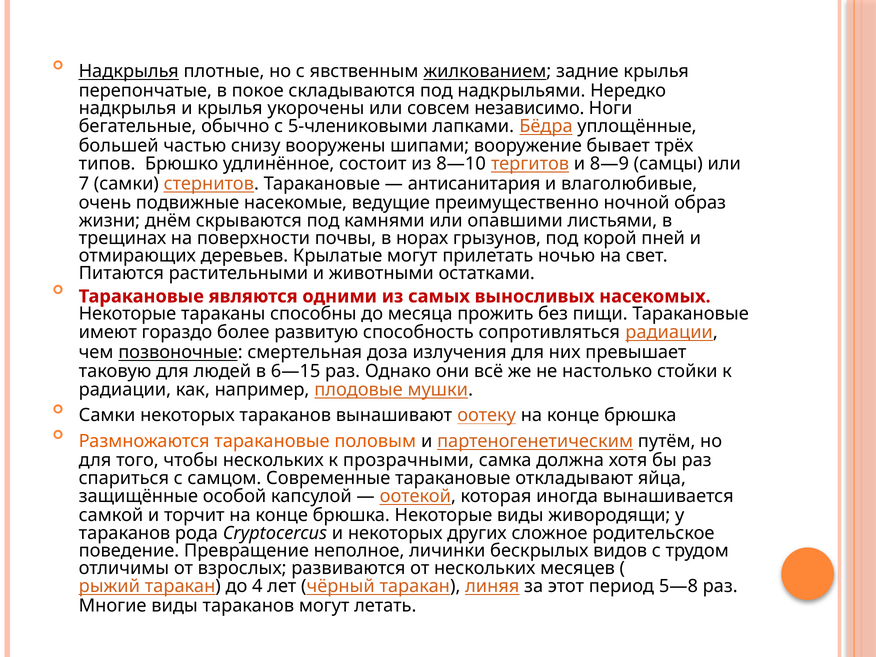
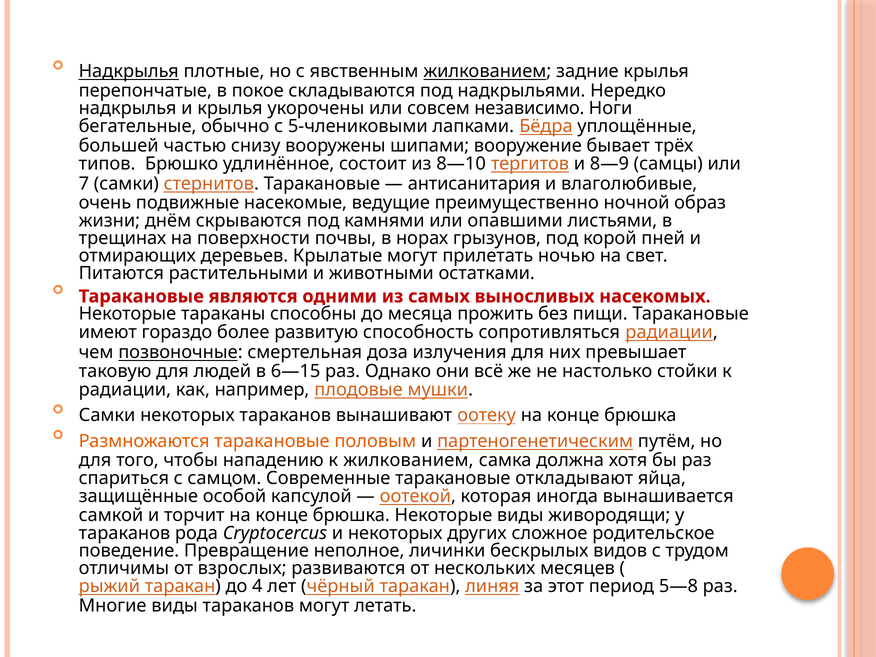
чтобы нескольких: нескольких -> нападению
к прозрачными: прозрачными -> жилкованием
